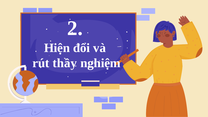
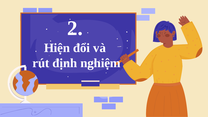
thầy: thầy -> định
